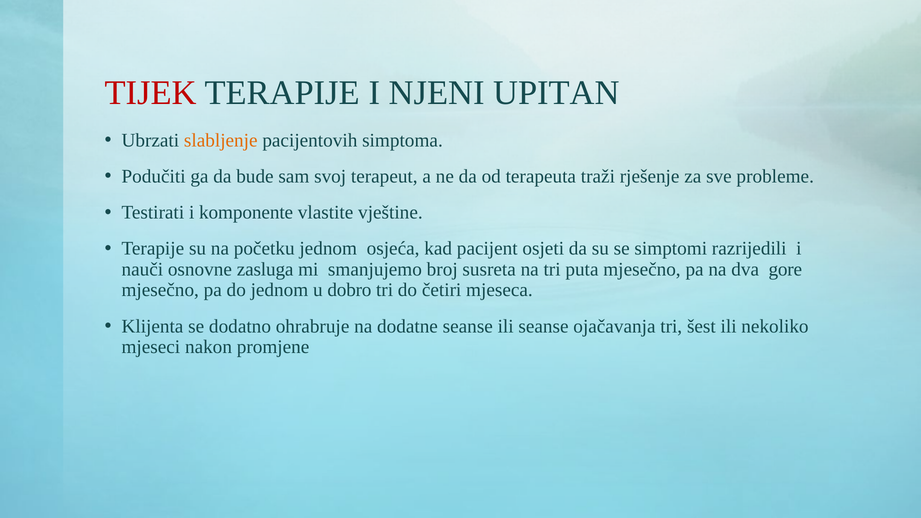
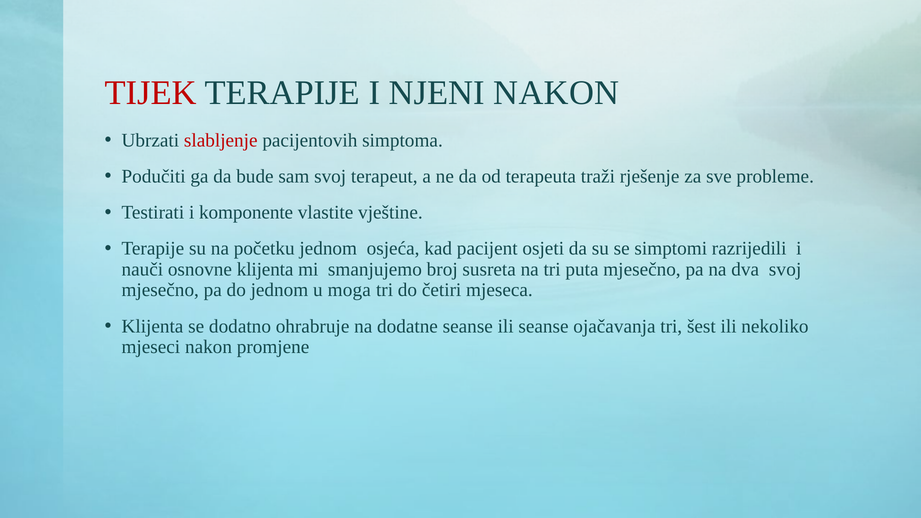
NJENI UPITAN: UPITAN -> NAKON
slabljenje colour: orange -> red
osnovne zasluga: zasluga -> klijenta
dva gore: gore -> svoj
dobro: dobro -> moga
